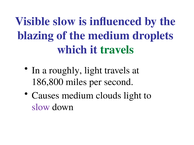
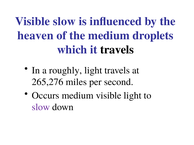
blazing: blazing -> heaven
travels at (117, 50) colour: green -> black
186,800: 186,800 -> 265,276
Causes: Causes -> Occurs
medium clouds: clouds -> visible
